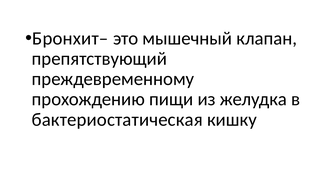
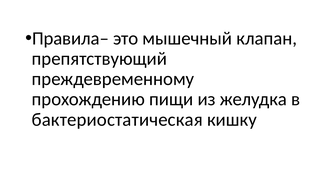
Бронхит–: Бронхит– -> Правила–
